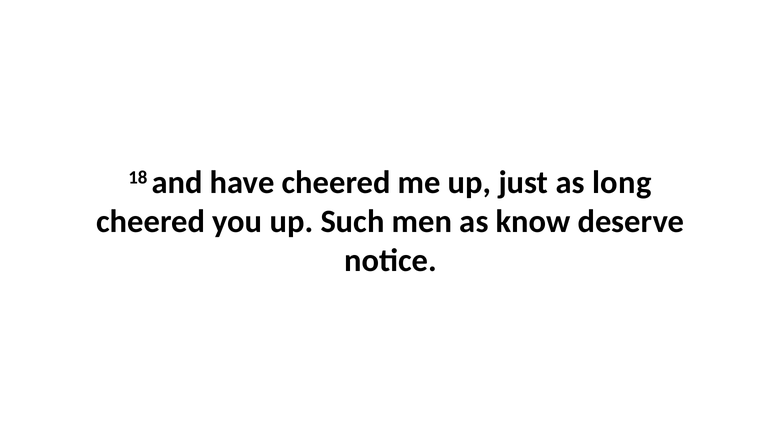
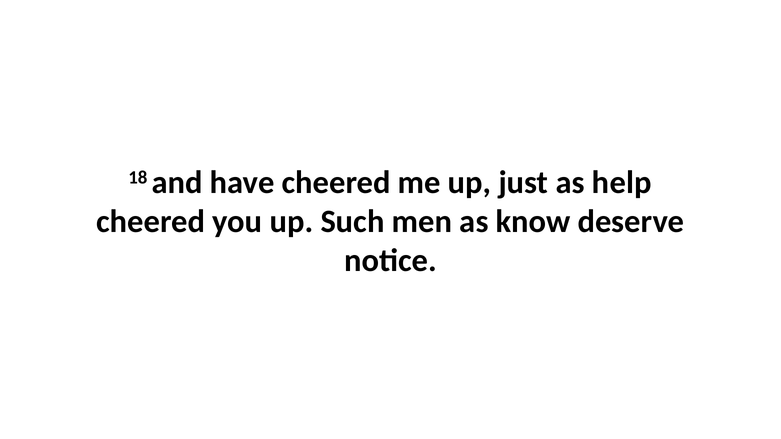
long: long -> help
